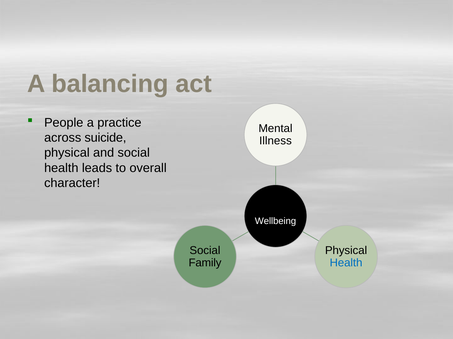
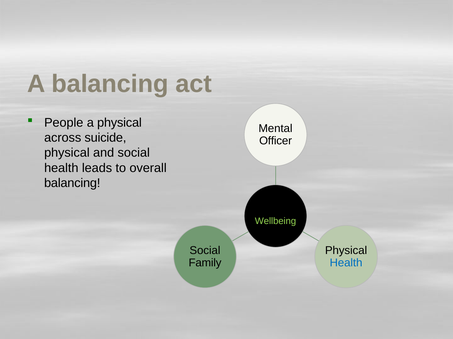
a practice: practice -> physical
Illness: Illness -> Officer
character at (72, 183): character -> balancing
Wellbeing colour: white -> light green
